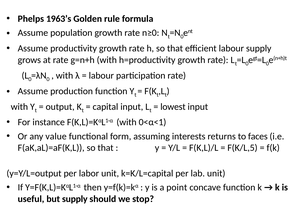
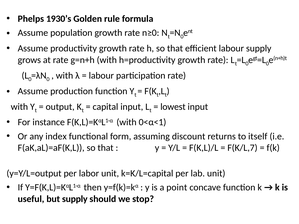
1963’s: 1963’s -> 1930’s
value: value -> index
interests: interests -> discount
faces: faces -> itself
F(K/L,5: F(K/L,5 -> F(K/L,7
